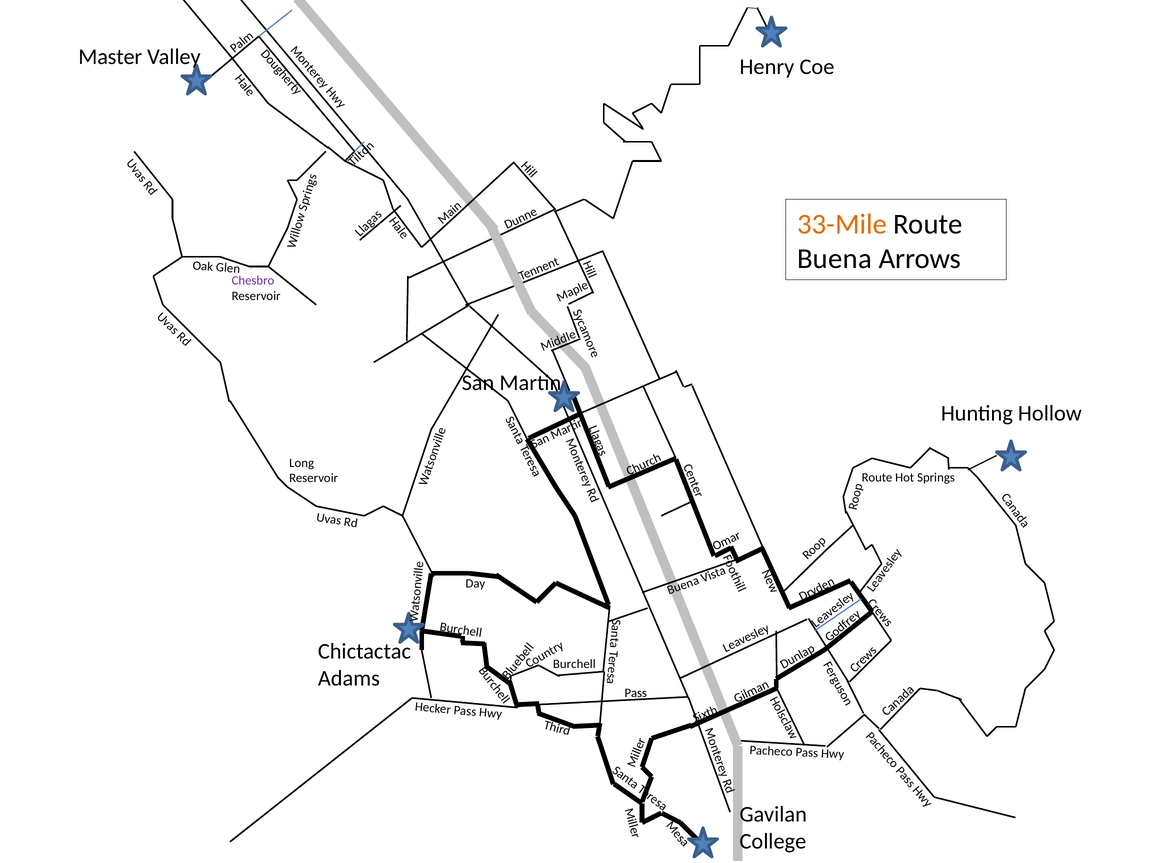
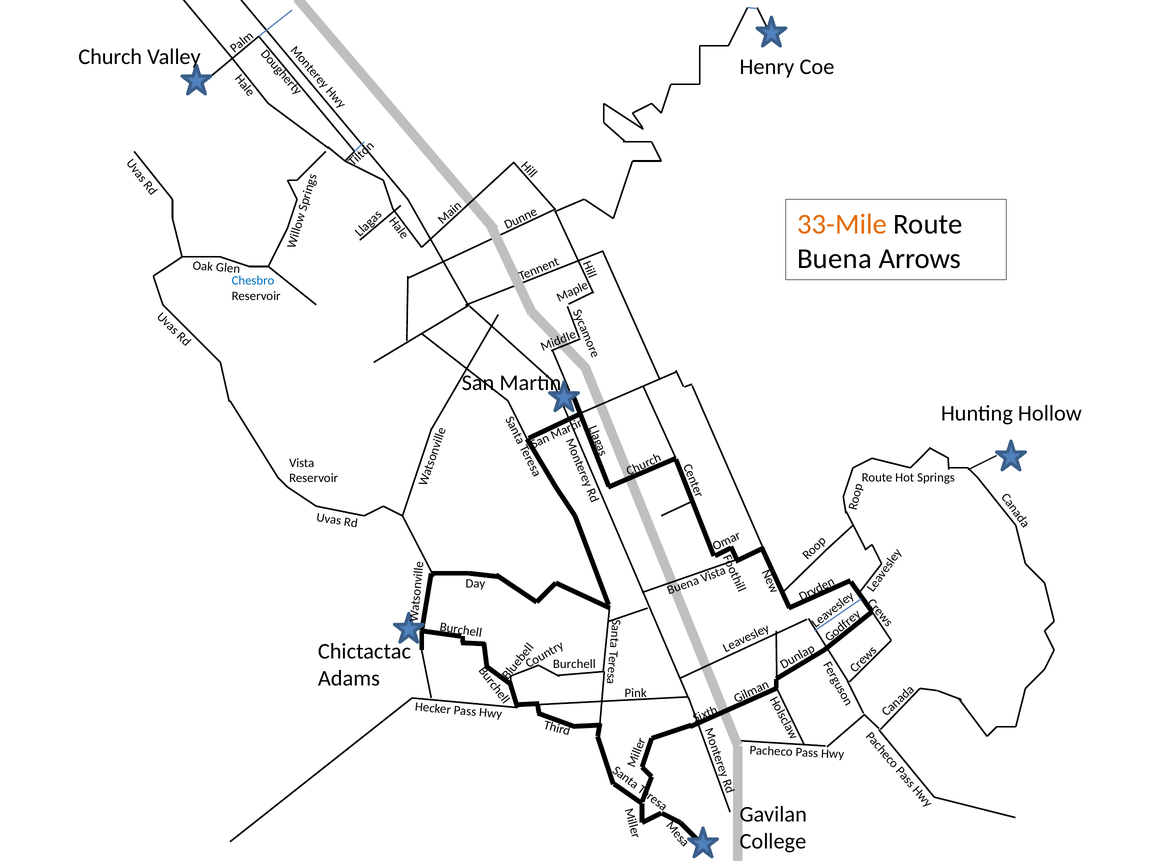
Master at (110, 57): Master -> Church
Chesbro colour: purple -> blue
Long at (302, 463): Long -> Vista
Pass at (636, 693): Pass -> Pink
